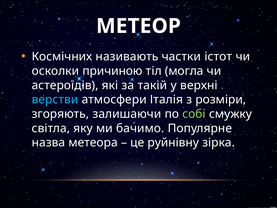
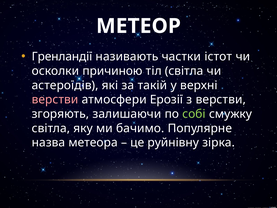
Космічних: Космічних -> Гренландії
тіл могла: могла -> світла
верстви at (55, 99) colour: light blue -> pink
Італія: Італія -> Ерозії
з розміри: розміри -> верстви
